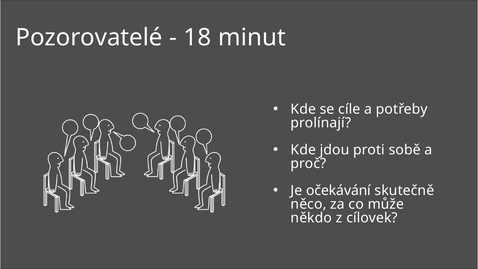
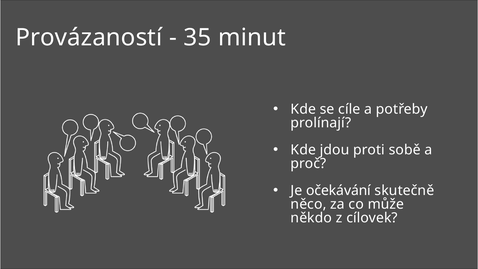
Pozorovatelé: Pozorovatelé -> Provázaností
18: 18 -> 35
